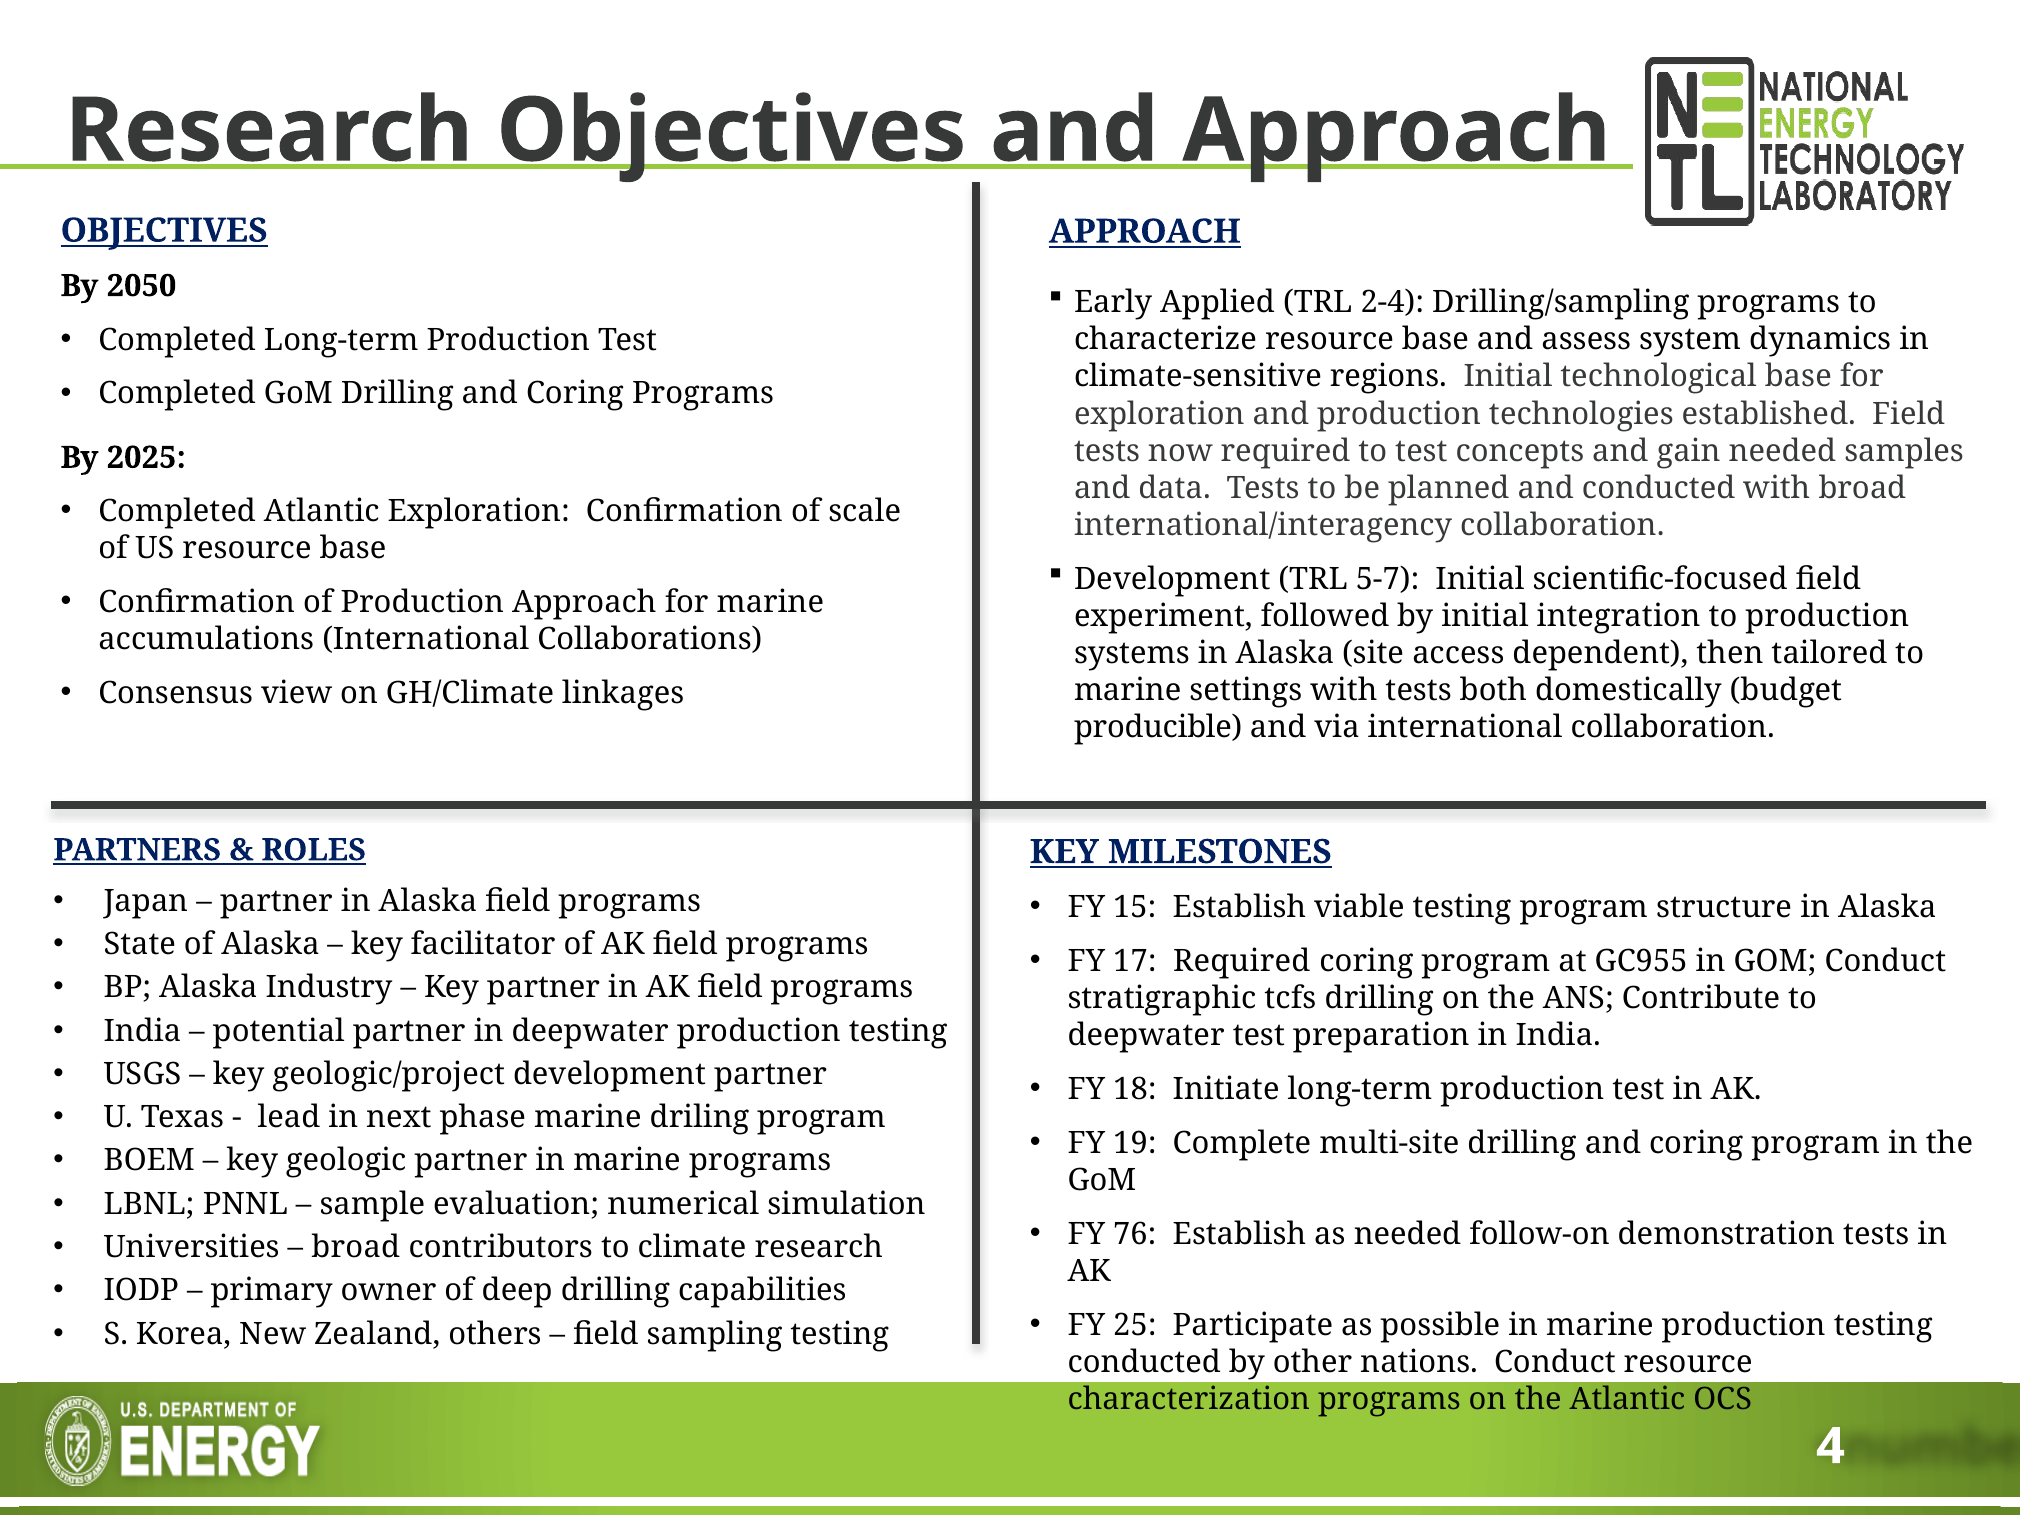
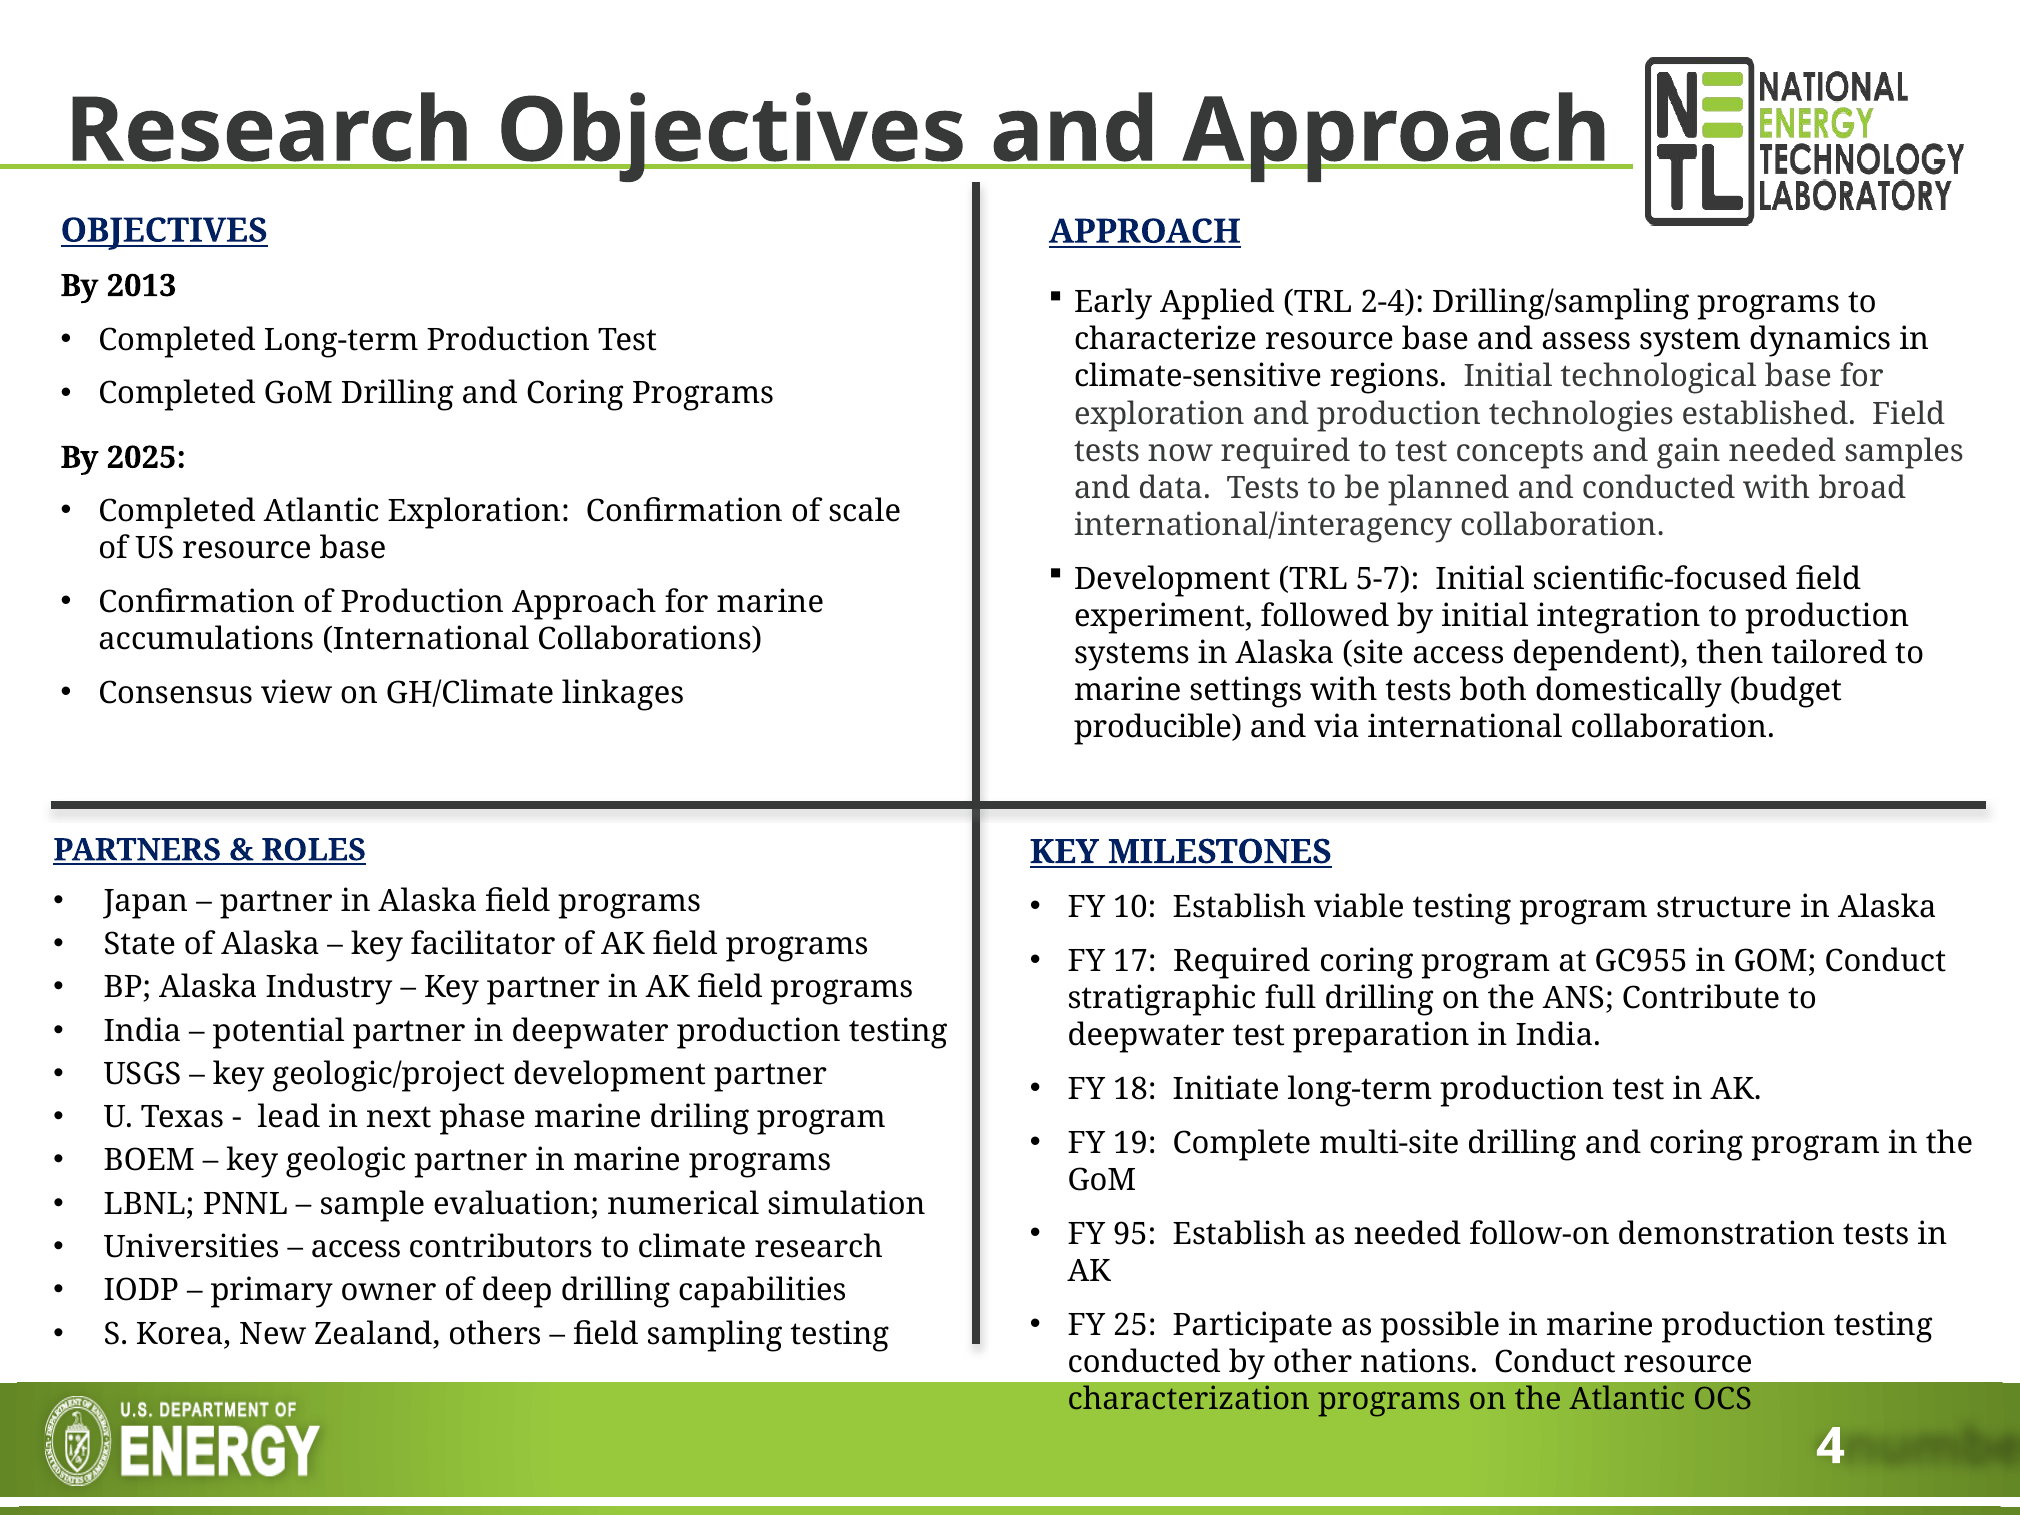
2050: 2050 -> 2013
15: 15 -> 10
tcfs: tcfs -> full
76: 76 -> 95
broad at (356, 1247): broad -> access
